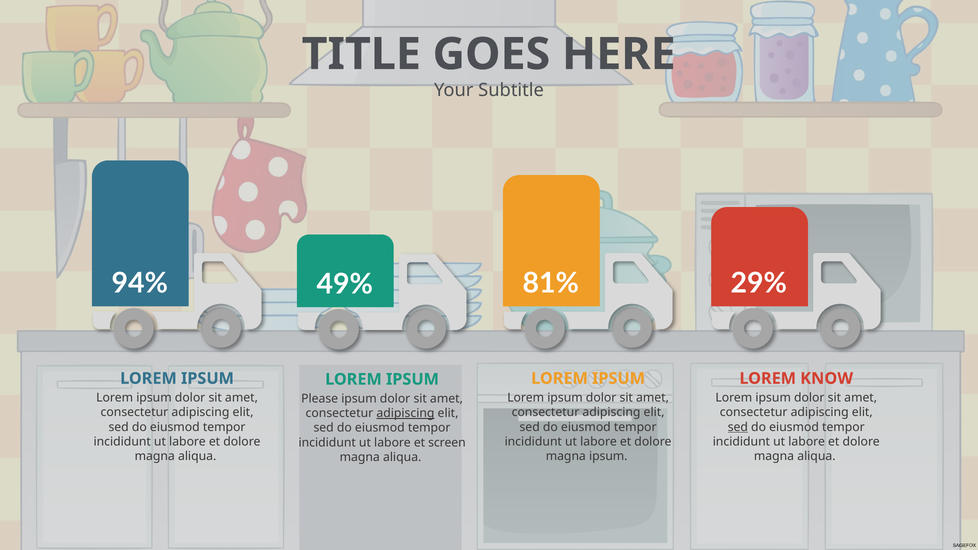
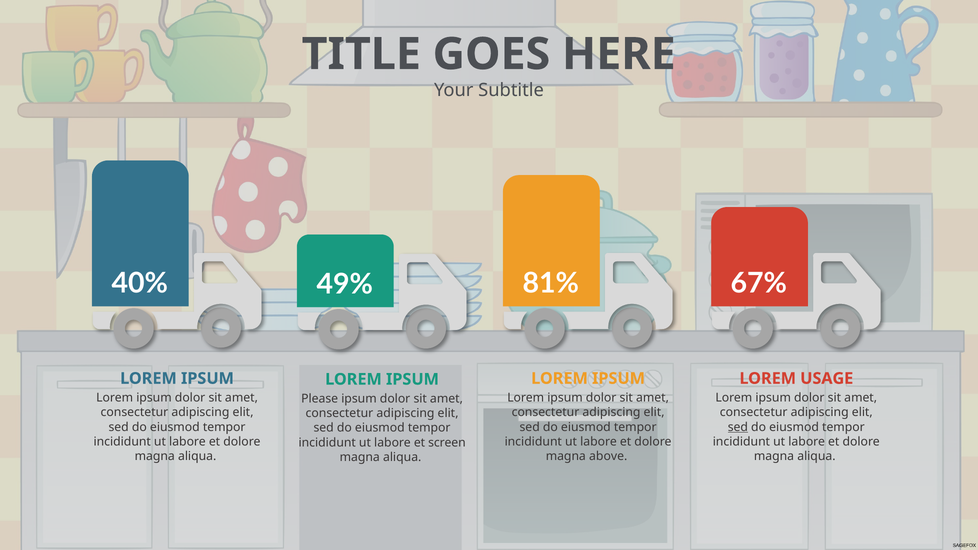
94%: 94% -> 40%
29%: 29% -> 67%
KNOW: KNOW -> USAGE
adipiscing at (405, 413) underline: present -> none
magna ipsum: ipsum -> above
